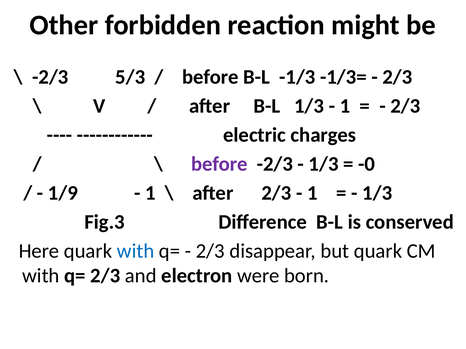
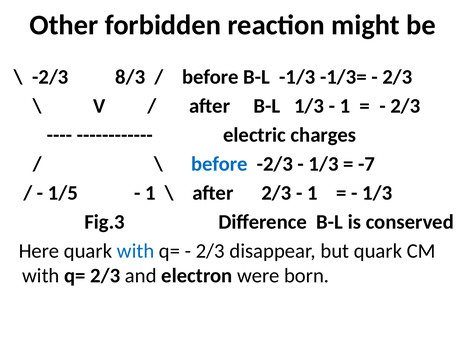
5/3: 5/3 -> 8/3
before at (219, 164) colour: purple -> blue
-0: -0 -> -7
1/9: 1/9 -> 1/5
